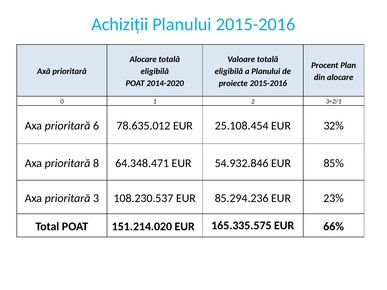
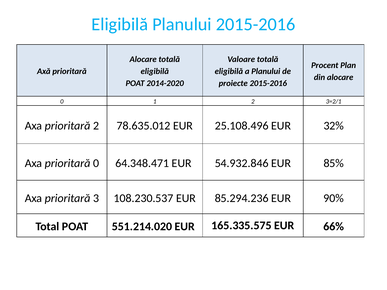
Achiziții at (120, 24): Achiziții -> Eligibilă
prioritară 6: 6 -> 2
25.108.454: 25.108.454 -> 25.108.496
prioritară 8: 8 -> 0
23%: 23% -> 90%
151.214.020: 151.214.020 -> 551.214.020
